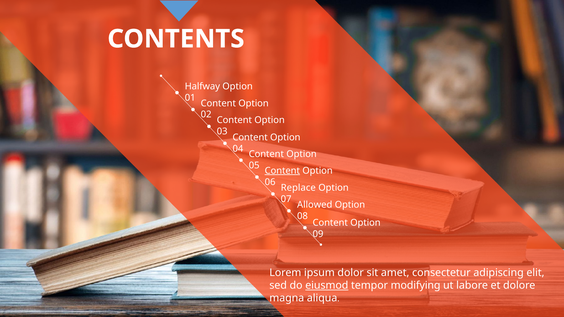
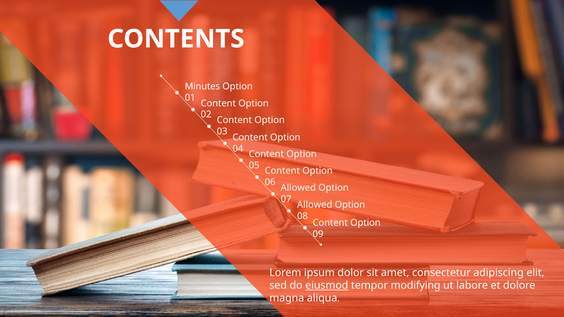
Halfway: Halfway -> Minutes
Content at (282, 171) underline: present -> none
Replace at (298, 188): Replace -> Allowed
